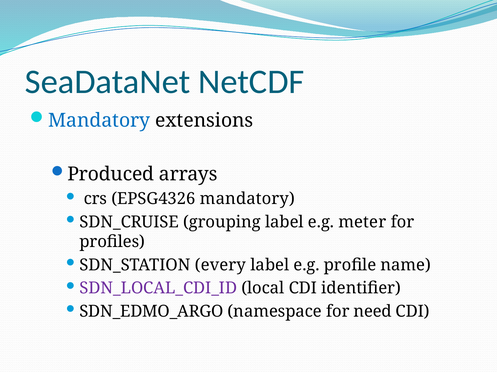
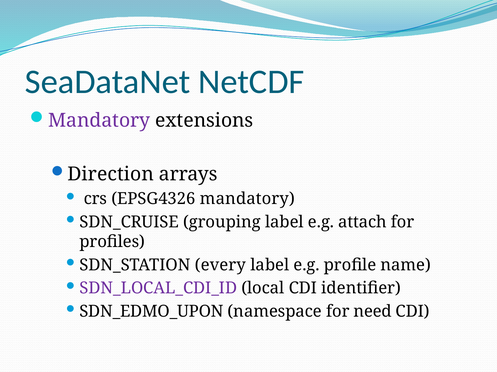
Mandatory at (99, 121) colour: blue -> purple
Produced: Produced -> Direction
meter: meter -> attach
SDN_EDMO_ARGO: SDN_EDMO_ARGO -> SDN_EDMO_UPON
